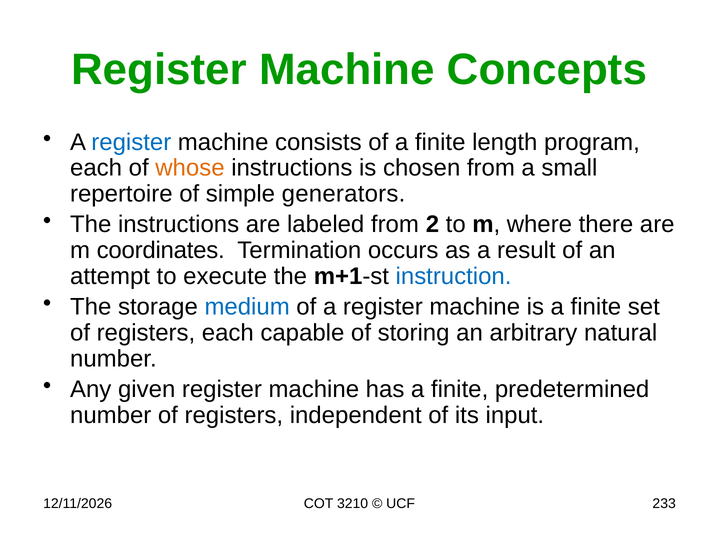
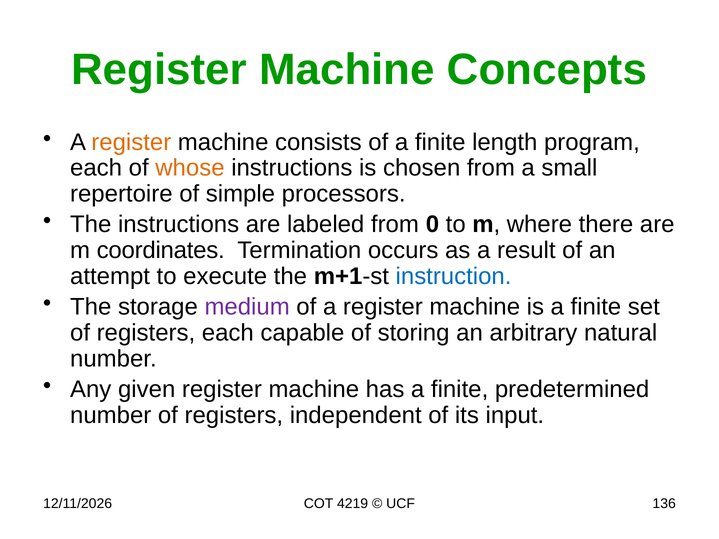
register at (131, 142) colour: blue -> orange
generators: generators -> processors
2: 2 -> 0
medium colour: blue -> purple
3210: 3210 -> 4219
233: 233 -> 136
